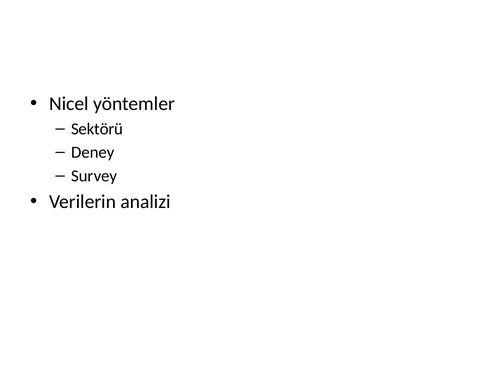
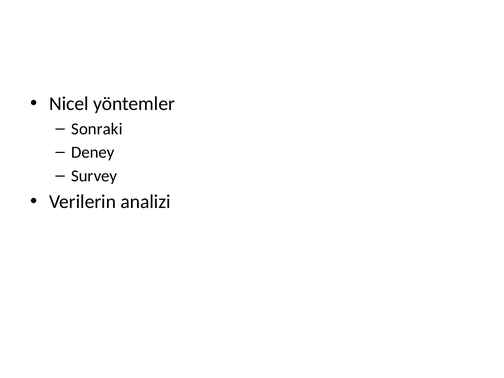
Sektörü: Sektörü -> Sonraki
